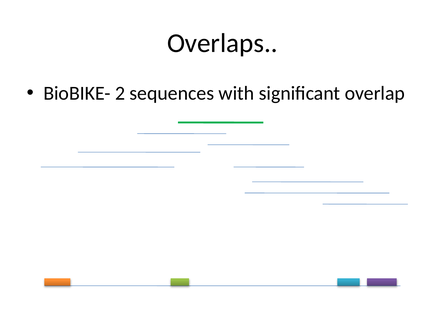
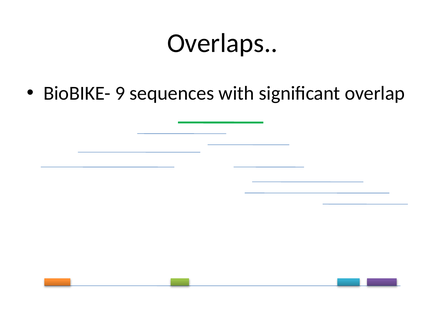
2: 2 -> 9
